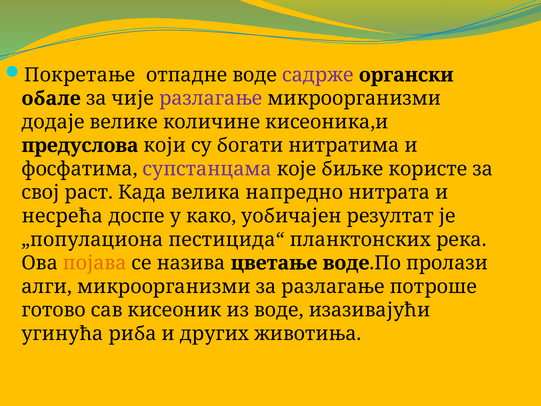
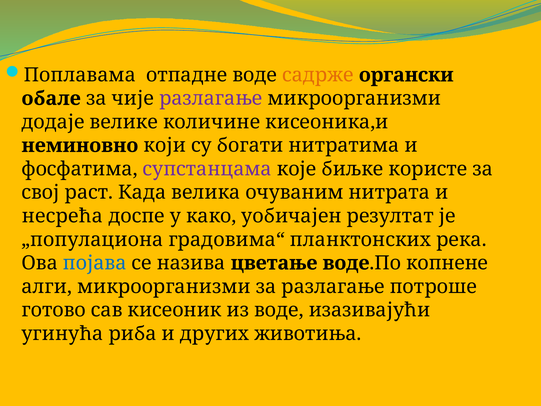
Покретање: Покретање -> Поплавама
садрже colour: purple -> orange
предуслова: предуслова -> неминовно
напредно: напредно -> очуваним
пестицида“: пестицида“ -> градовима“
појава colour: orange -> blue
пролази: пролази -> копнене
